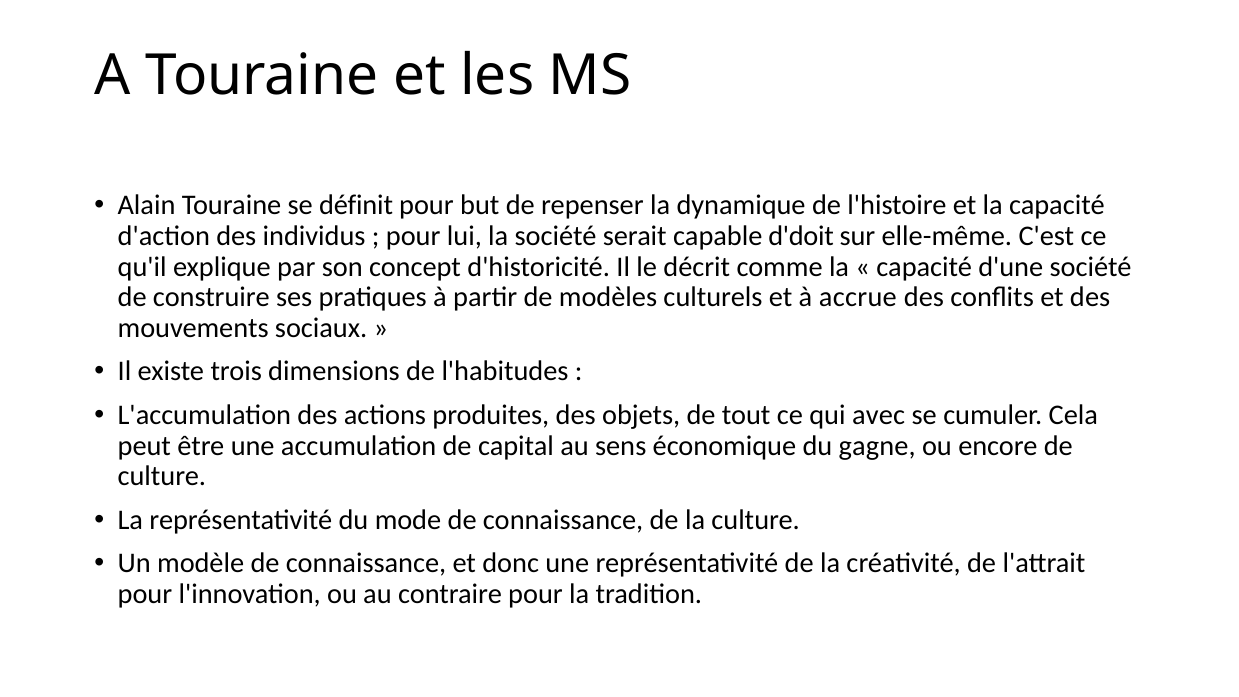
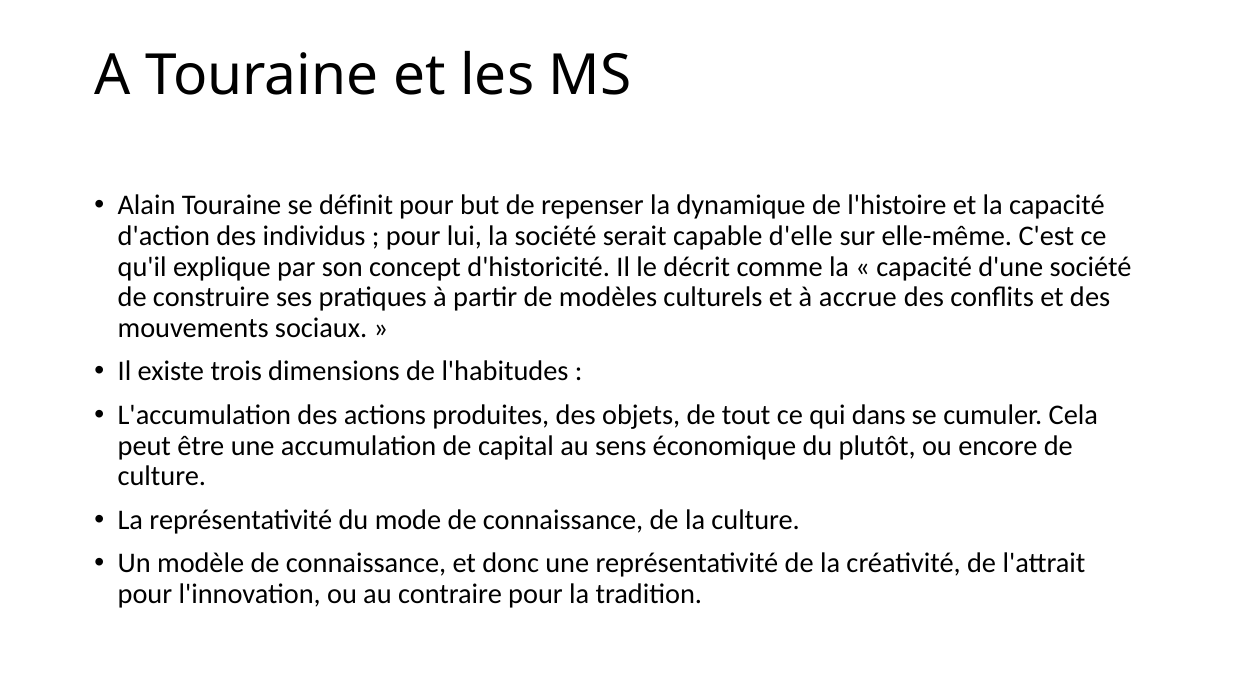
d'doit: d'doit -> d'elle
avec: avec -> dans
gagne: gagne -> plutôt
